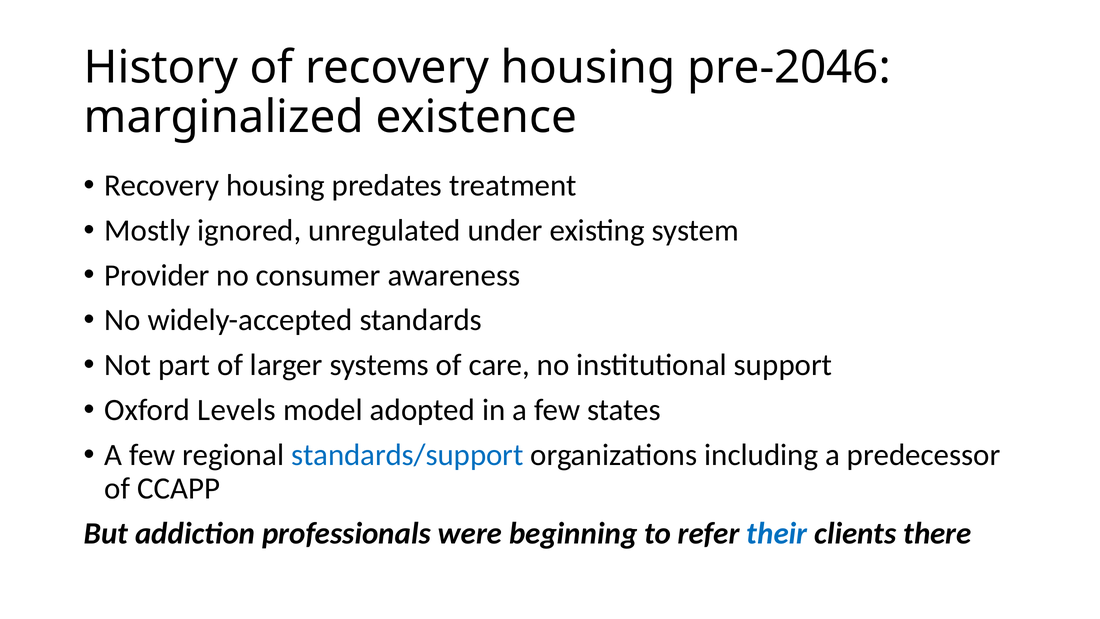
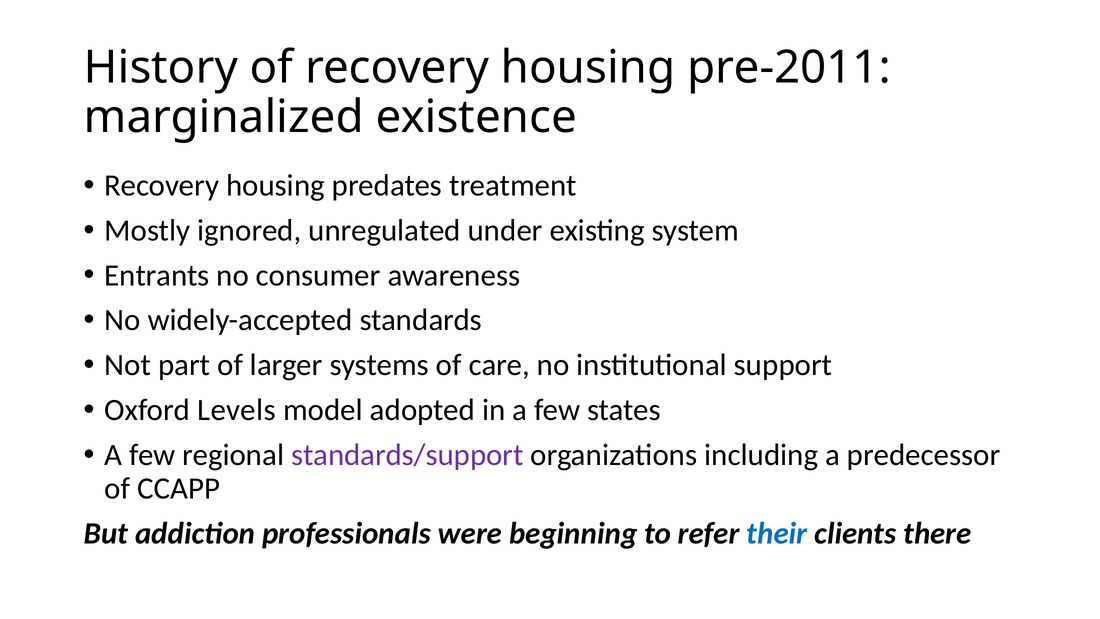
pre-2046: pre-2046 -> pre-2011
Provider: Provider -> Entrants
standards/support colour: blue -> purple
